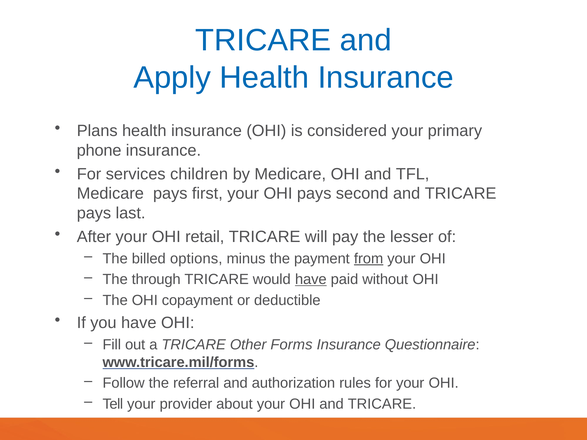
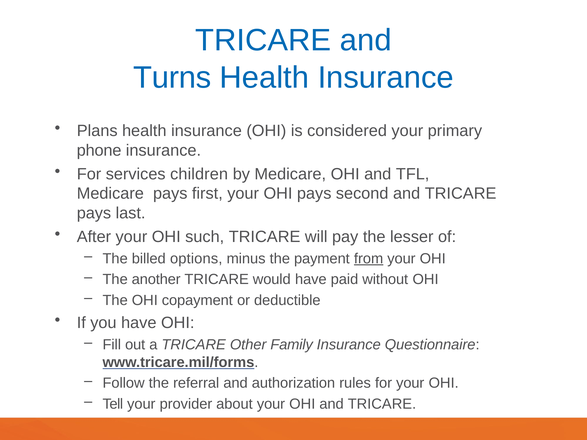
Apply: Apply -> Turns
retail: retail -> such
through: through -> another
have at (311, 280) underline: present -> none
Forms: Forms -> Family
